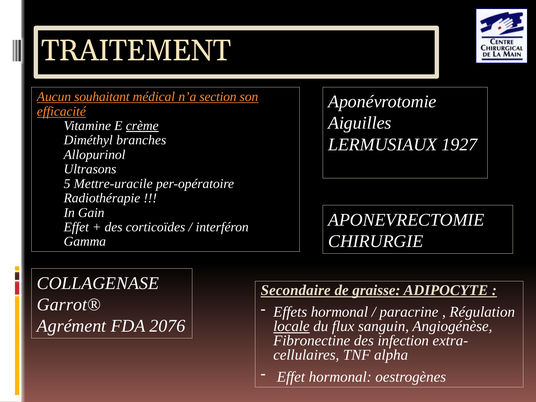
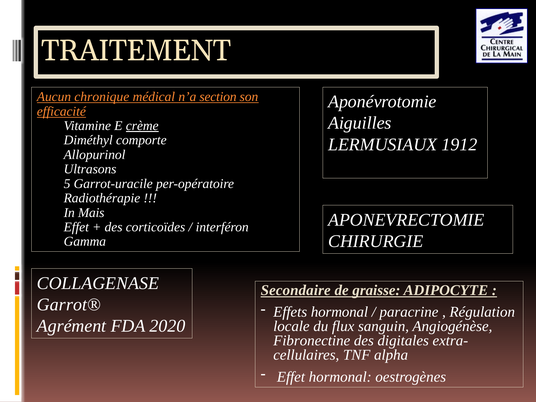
souhaitant: souhaitant -> chronique
branches: branches -> comporte
1927: 1927 -> 1912
Mettre-uracile: Mettre-uracile -> Garrot-uracile
Gain: Gain -> Mais
2076: 2076 -> 2020
locale underline: present -> none
infection: infection -> digitales
